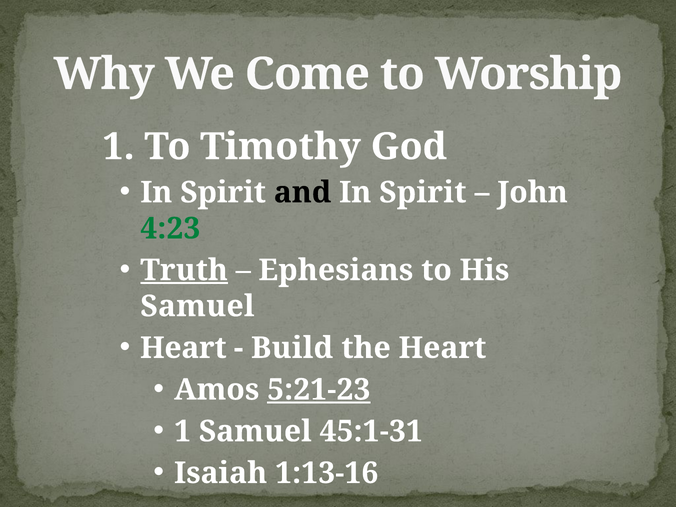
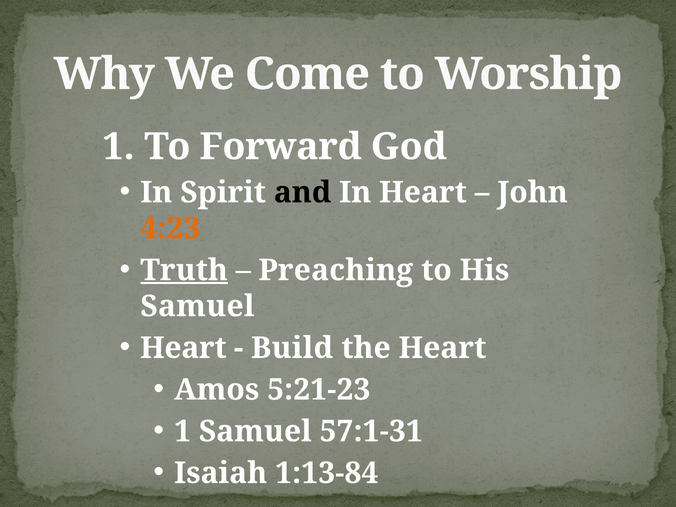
Timothy: Timothy -> Forward
Spirit at (423, 192): Spirit -> Heart
4:23 colour: green -> orange
Ephesians: Ephesians -> Preaching
5:21-23 underline: present -> none
45:1-31: 45:1-31 -> 57:1-31
1:13-16: 1:13-16 -> 1:13-84
